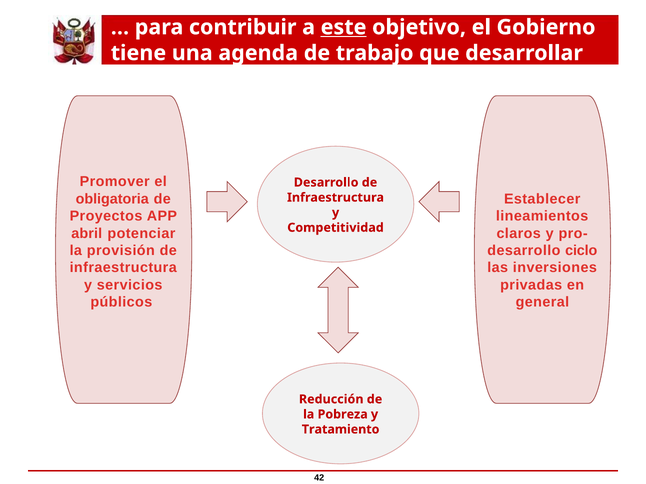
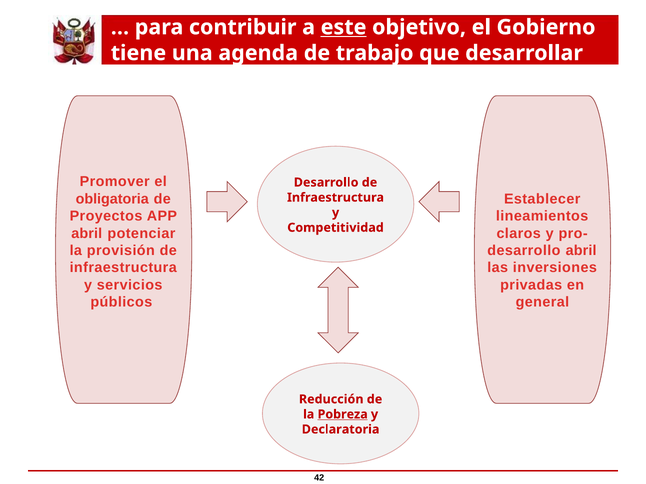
desarrollo ciclo: ciclo -> abril
Pobreza underline: none -> present
Tratamiento: Tratamiento -> Declaratoria
